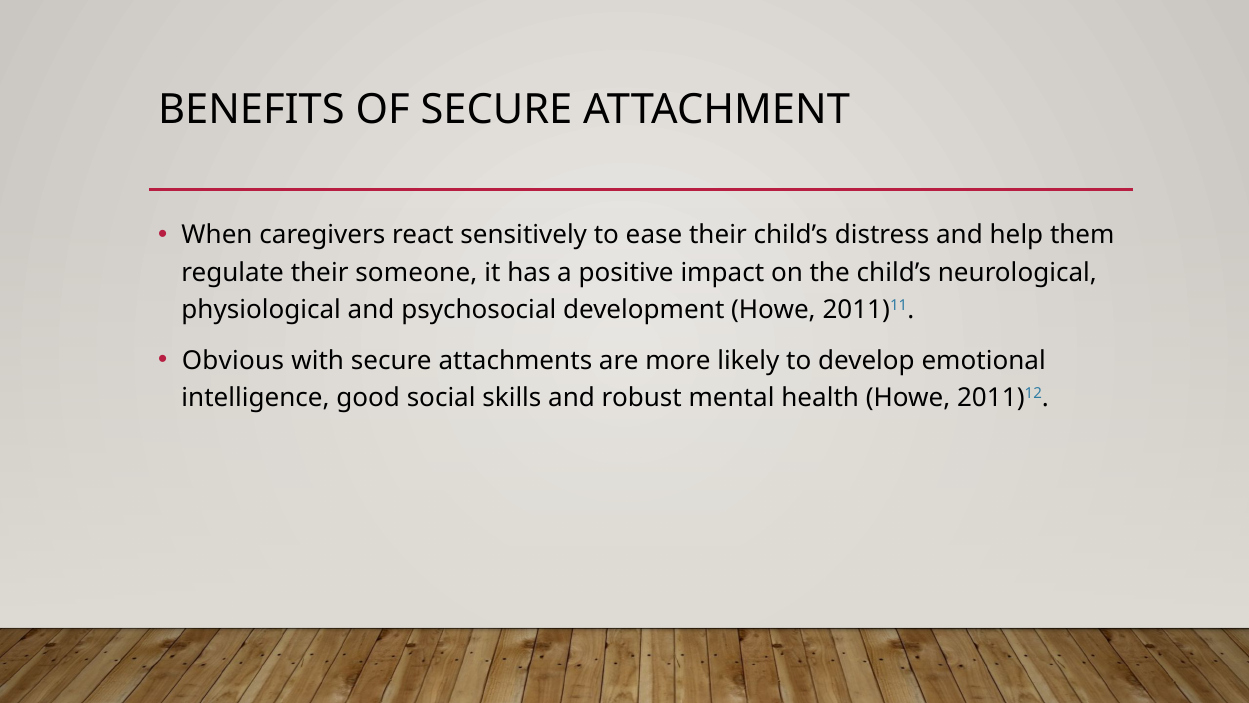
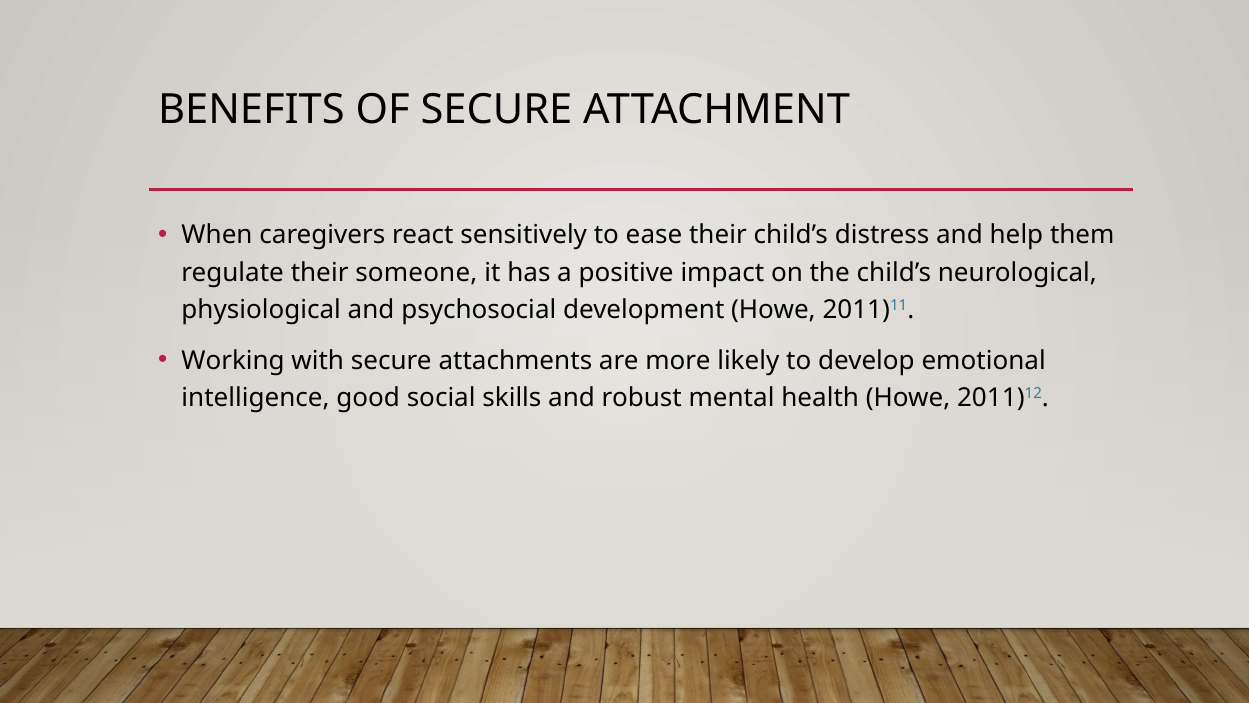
Obvious: Obvious -> Working
